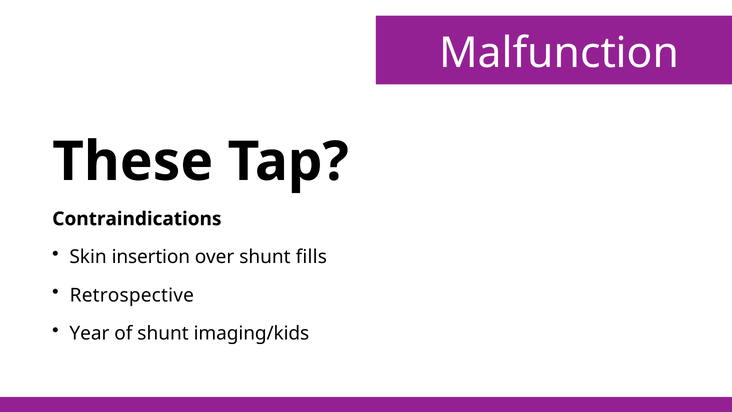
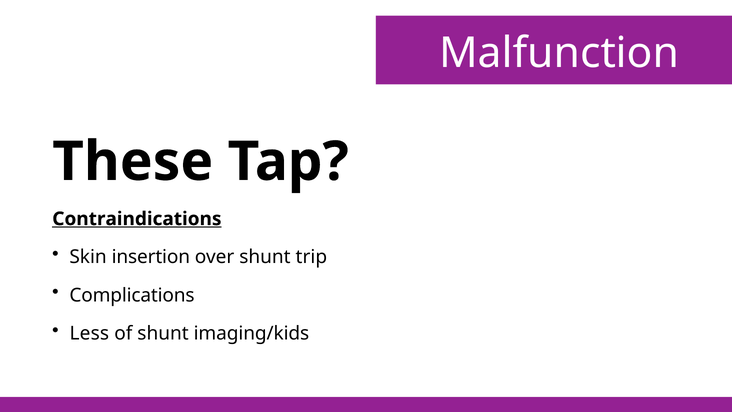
Contraindications underline: none -> present
fills: fills -> trip
Retrospective: Retrospective -> Complications
Year: Year -> Less
